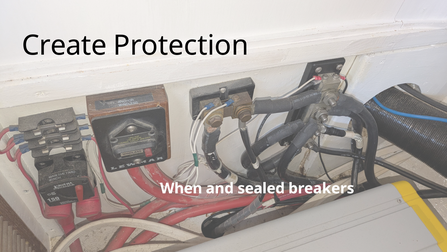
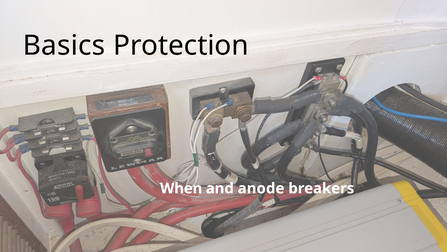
Create: Create -> Basics
sealed: sealed -> anode
